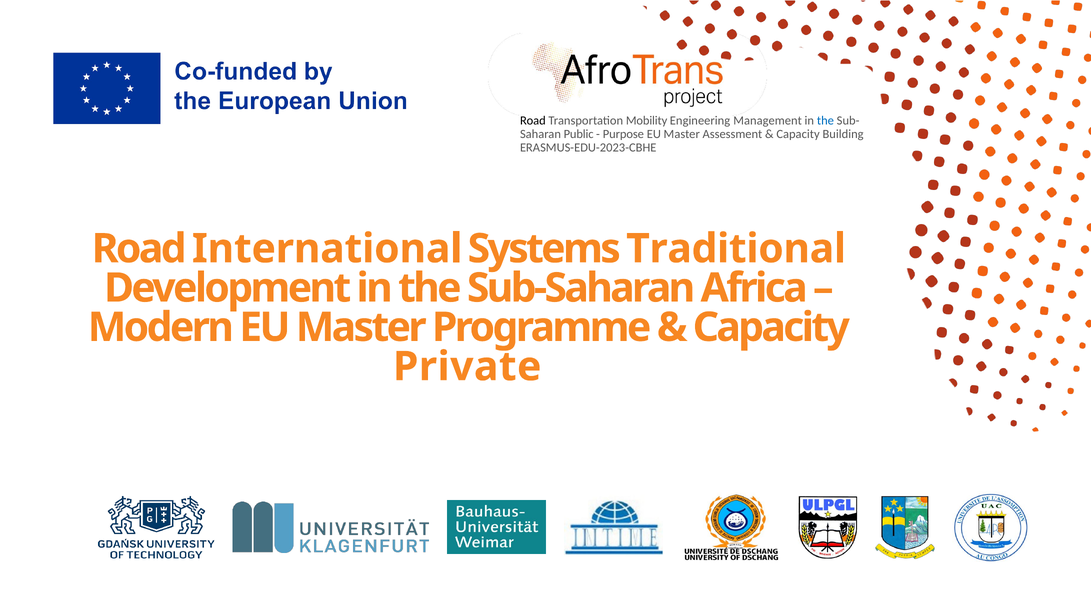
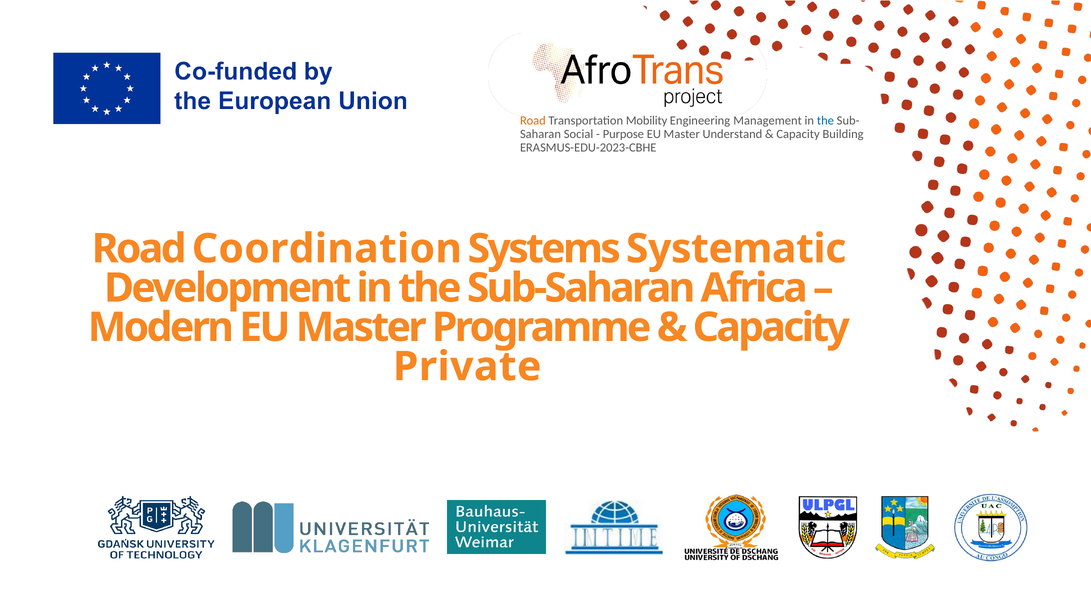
Road at (533, 121) colour: black -> orange
Public: Public -> Social
Assessment: Assessment -> Understand
International: International -> Coordination
Traditional: Traditional -> Systematic
